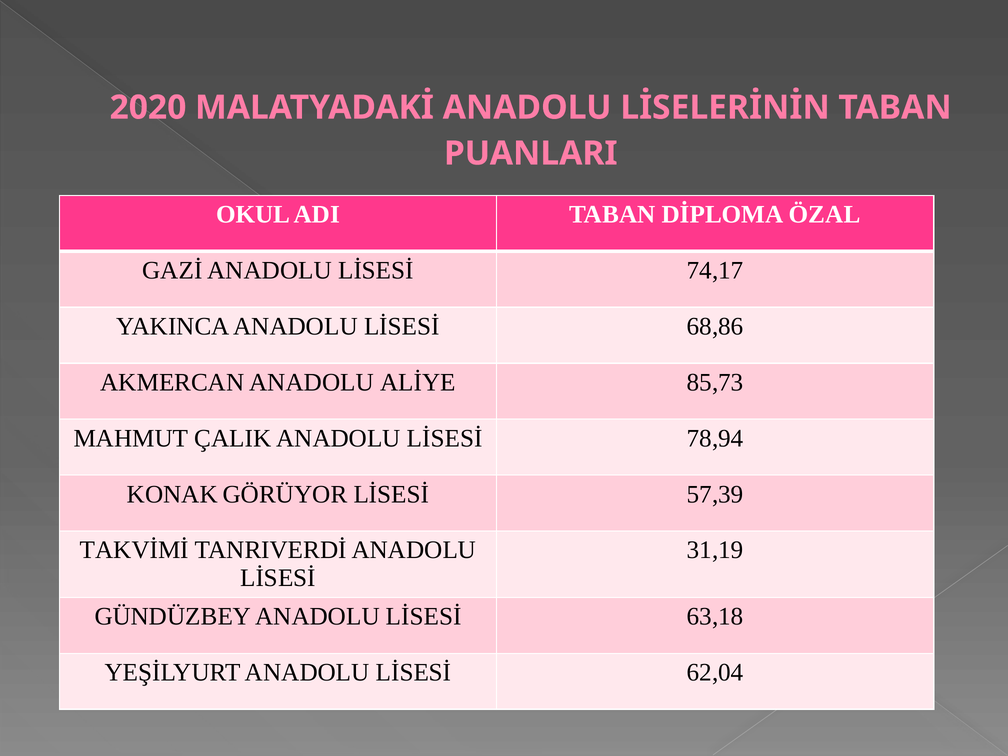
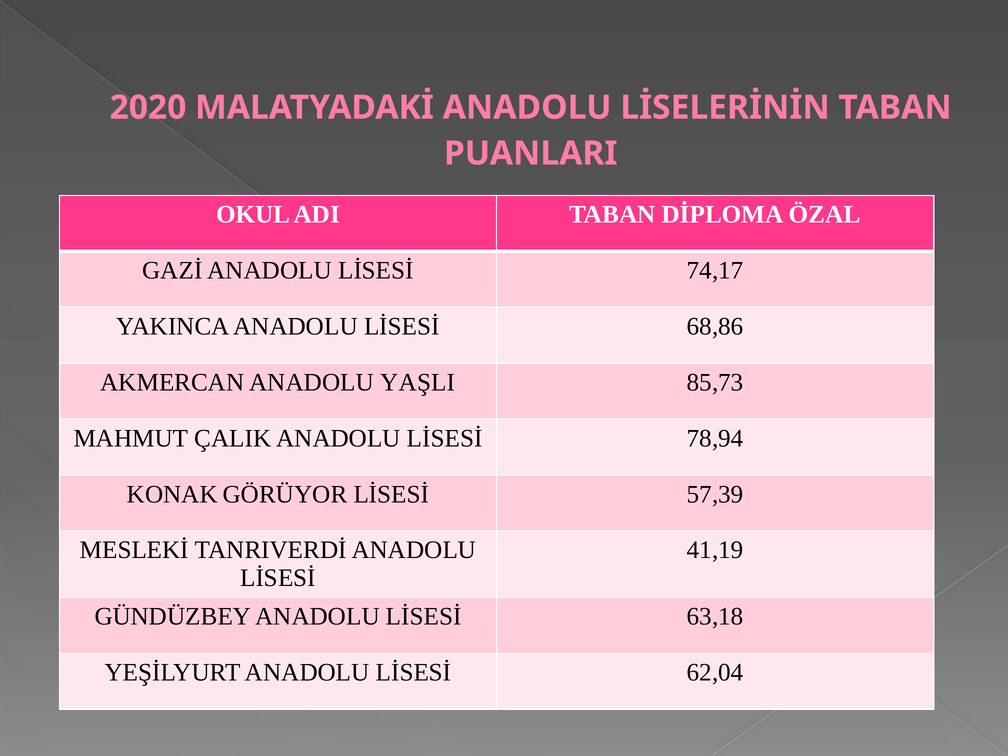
ALİYE: ALİYE -> YAŞLI
TAKVİMİ: TAKVİMİ -> MESLEKİ
31,19: 31,19 -> 41,19
